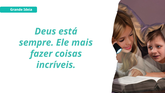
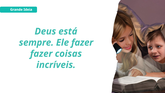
Ele mais: mais -> fazer
